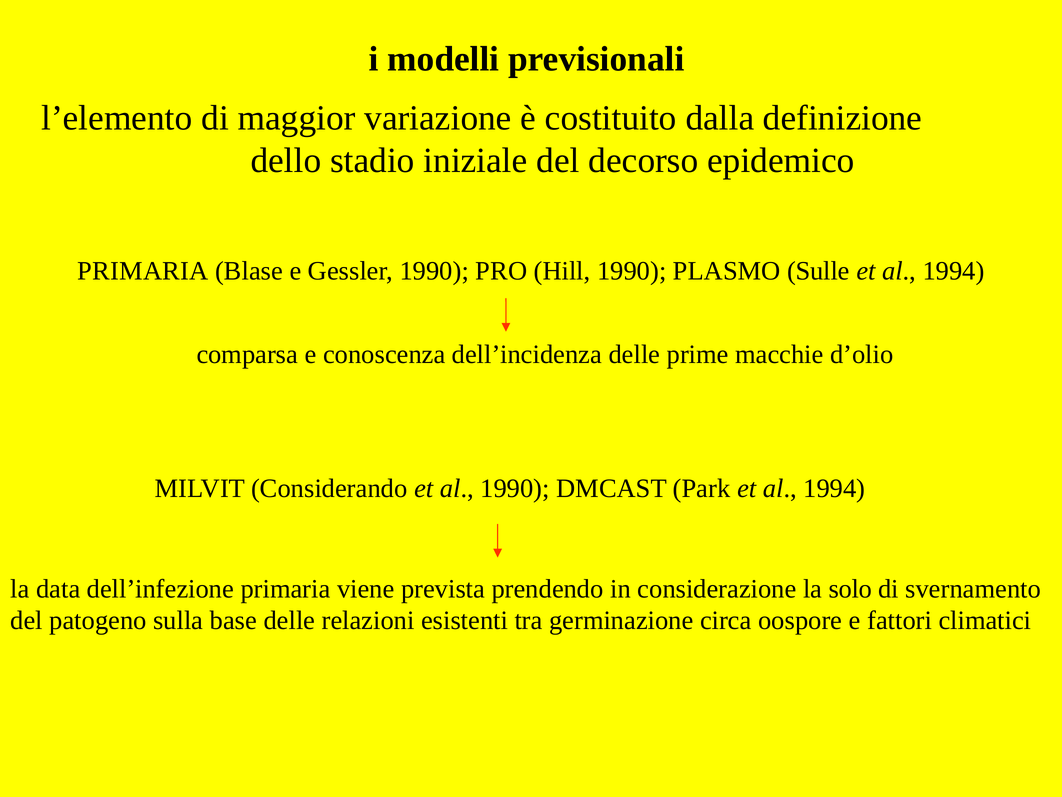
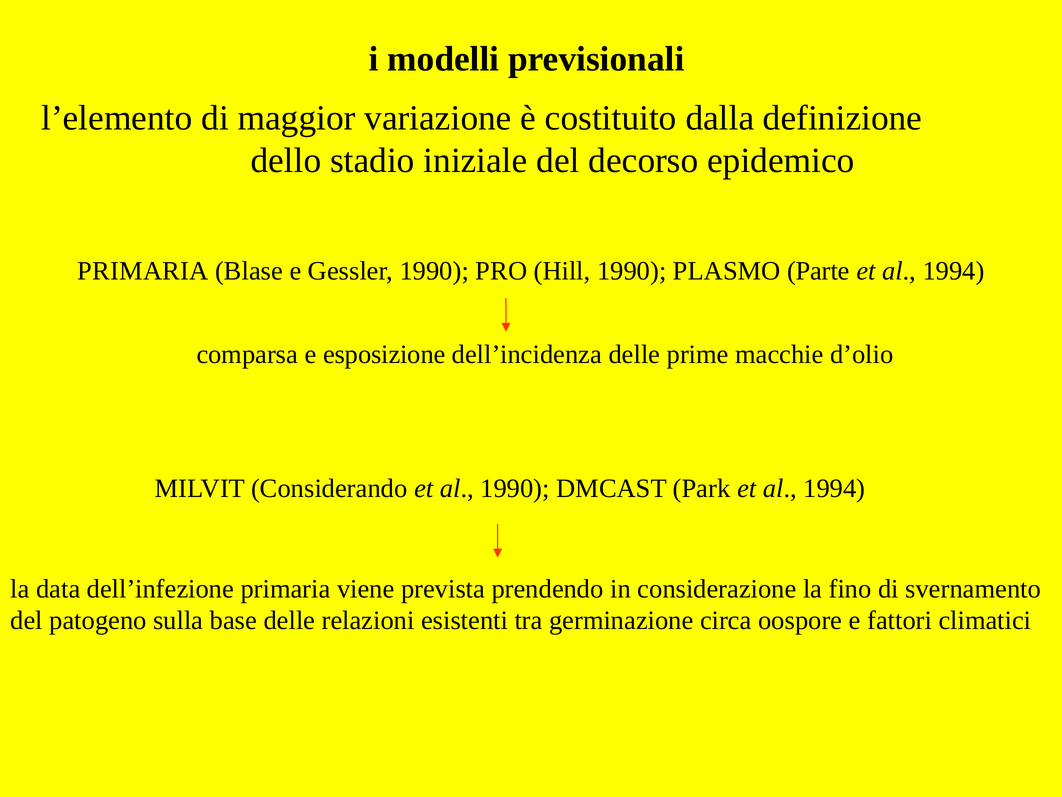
Sulle: Sulle -> Parte
conoscenza: conoscenza -> esposizione
solo: solo -> fino
